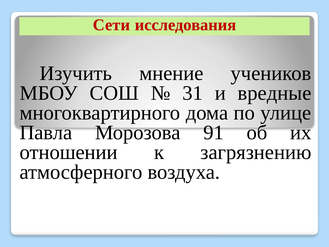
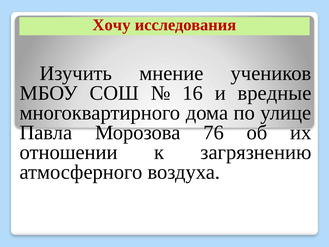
Сети: Сети -> Хочу
31: 31 -> 16
91: 91 -> 76
